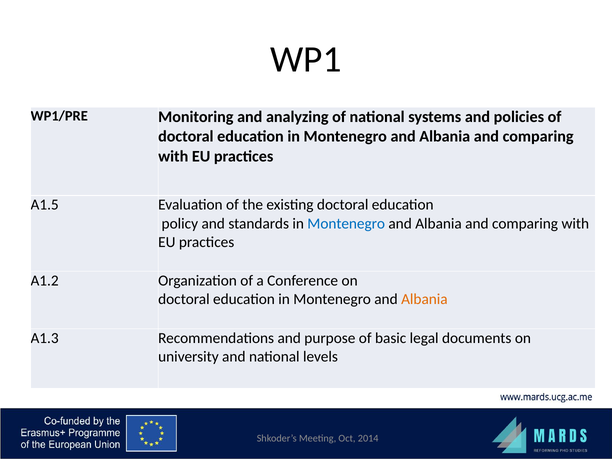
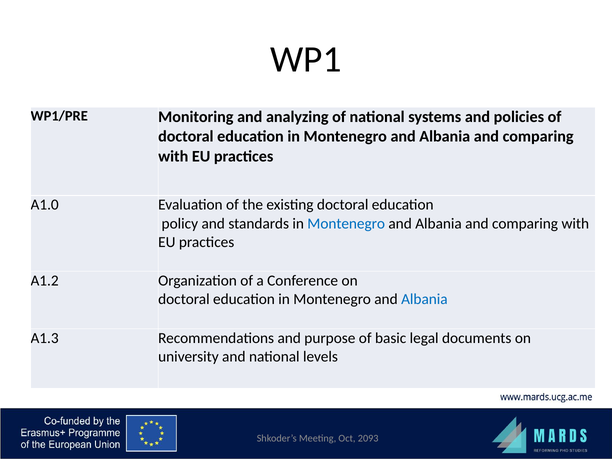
A1.5: A1.5 -> A1.0
Albania at (424, 299) colour: orange -> blue
2014: 2014 -> 2093
